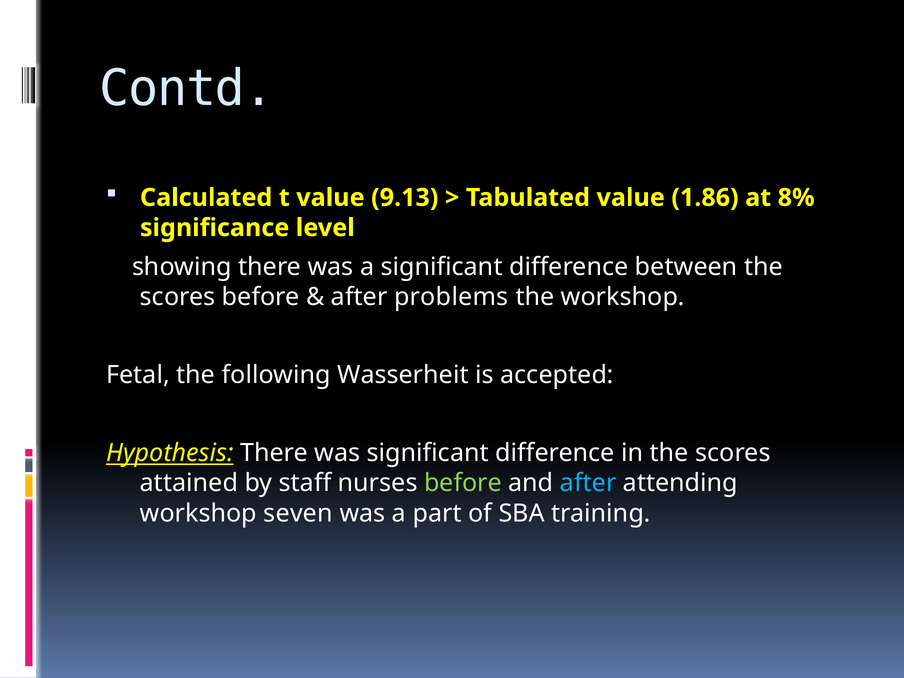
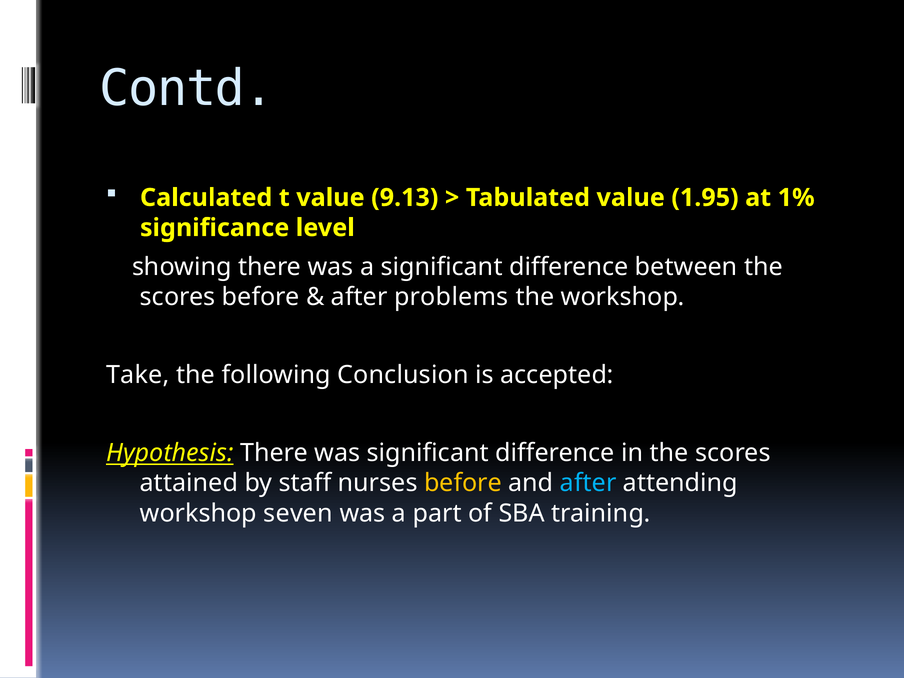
1.86: 1.86 -> 1.95
8%: 8% -> 1%
Fetal: Fetal -> Take
Wasserheit: Wasserheit -> Conclusion
before at (463, 483) colour: light green -> yellow
